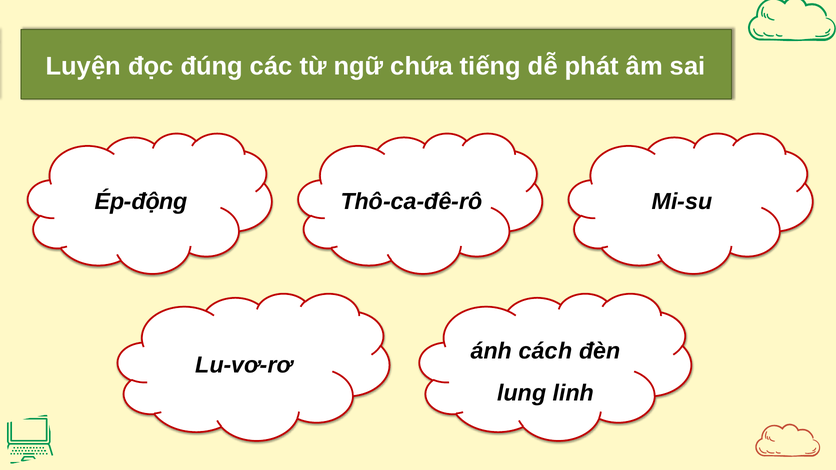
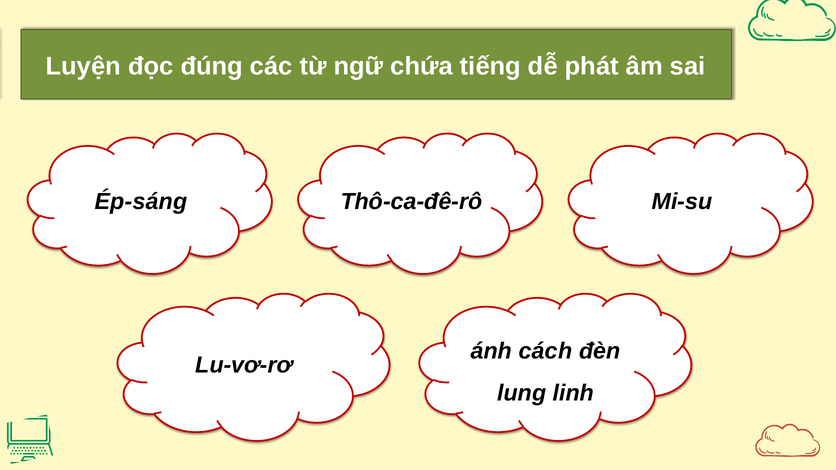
Ép-động: Ép-động -> Ép-sáng
